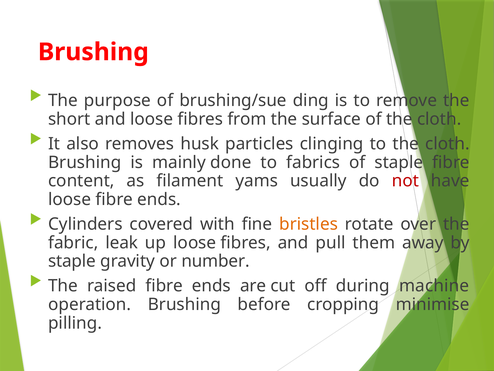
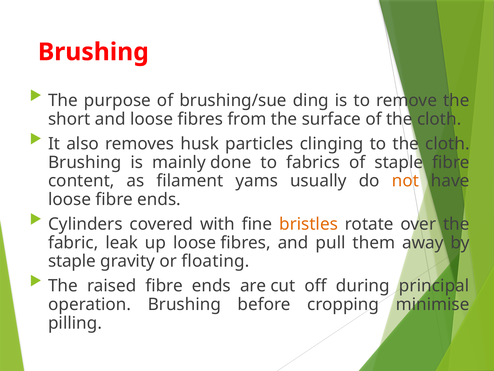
not colour: red -> orange
number: number -> floating
machine: machine -> principal
